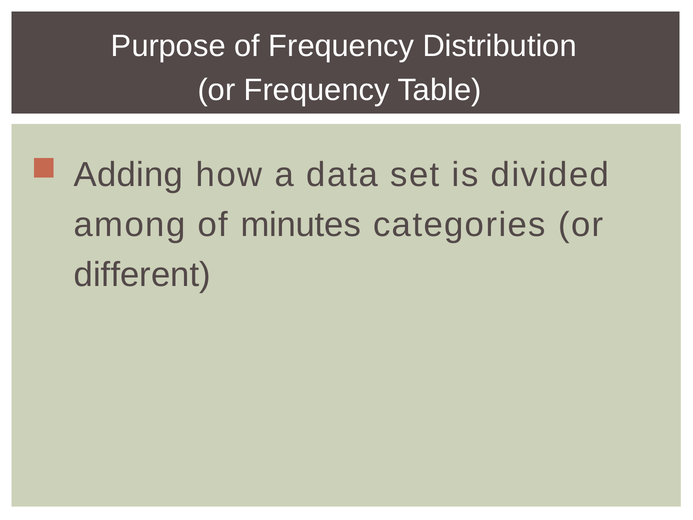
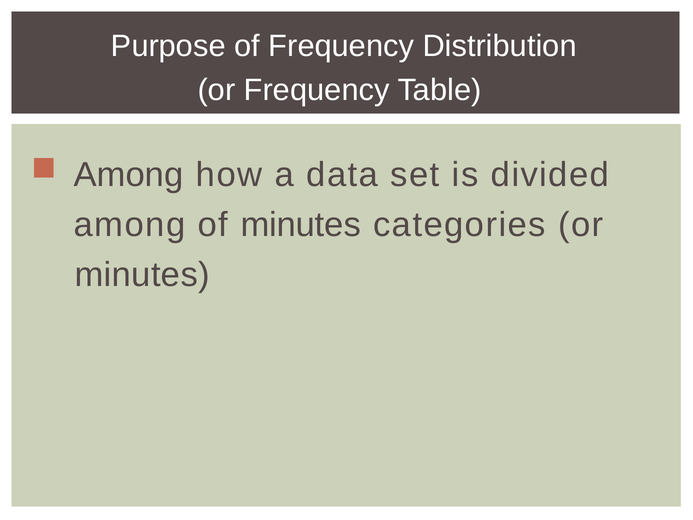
Adding at (129, 175): Adding -> Among
different at (142, 275): different -> minutes
